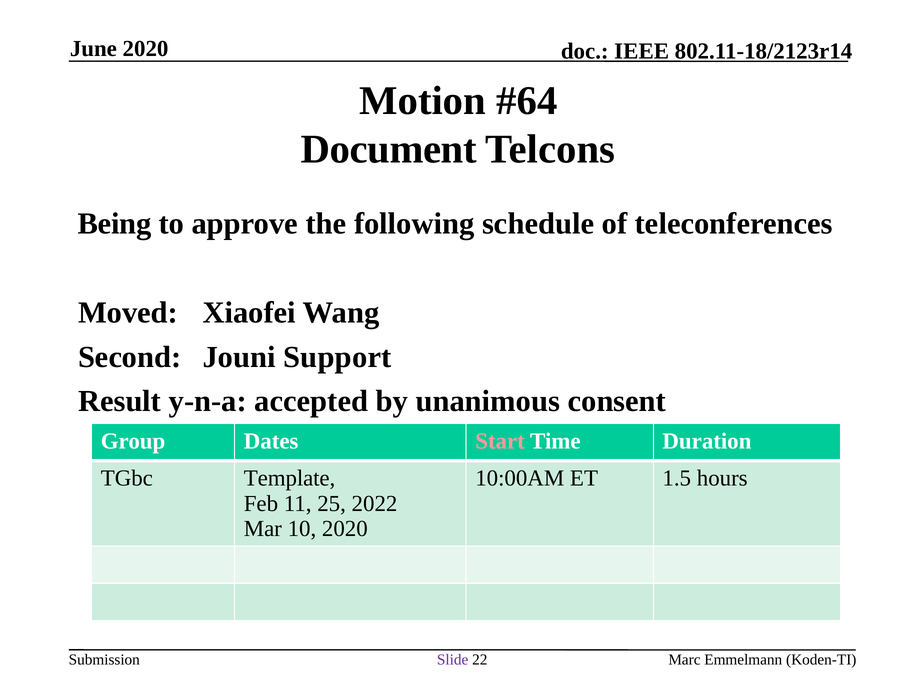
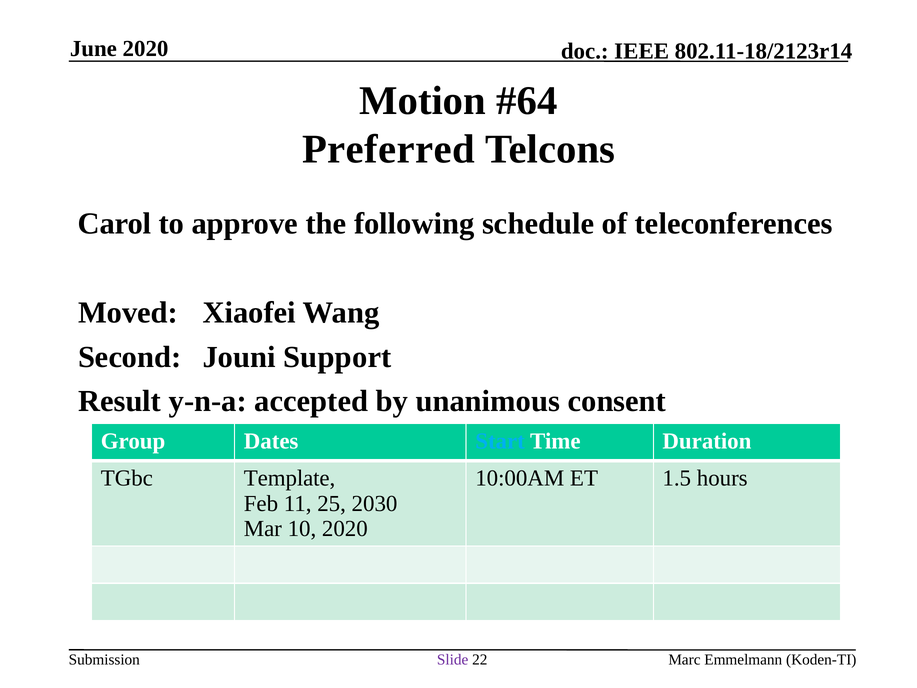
Document: Document -> Preferred
Being: Being -> Carol
Start colour: pink -> light blue
2022: 2022 -> 2030
